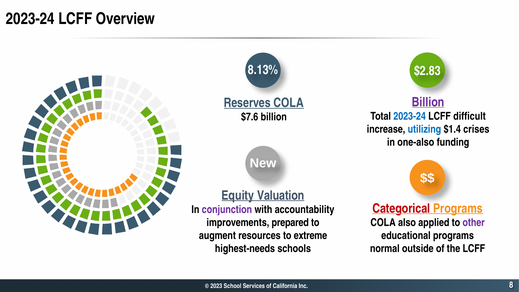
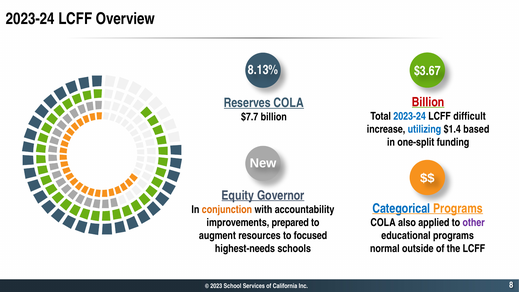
$2.83: $2.83 -> $3.67
Billion at (428, 102) colour: purple -> red
$7.6: $7.6 -> $7.7
crises: crises -> based
one-also: one-also -> one-split
Valuation: Valuation -> Governor
Categorical colour: red -> blue
conjunction colour: purple -> orange
extreme: extreme -> focused
